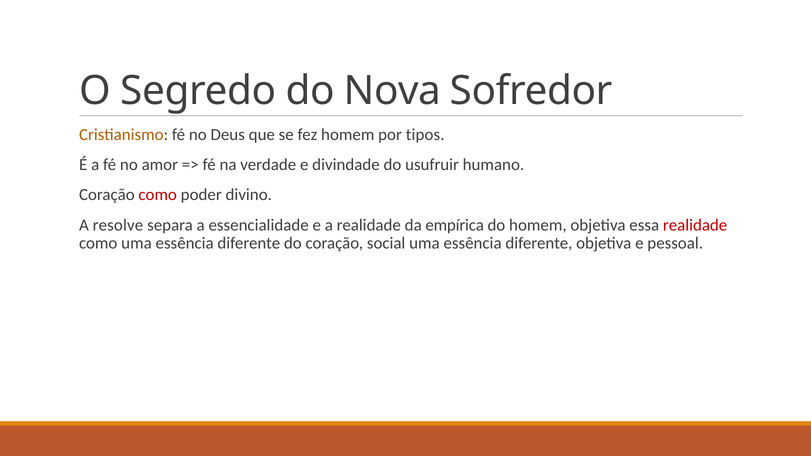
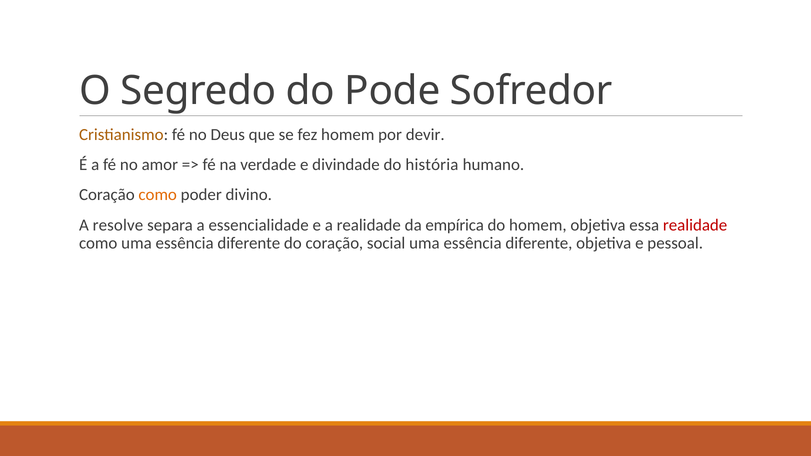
Nova: Nova -> Pode
tipos: tipos -> devir
usufruir: usufruir -> história
como at (158, 195) colour: red -> orange
